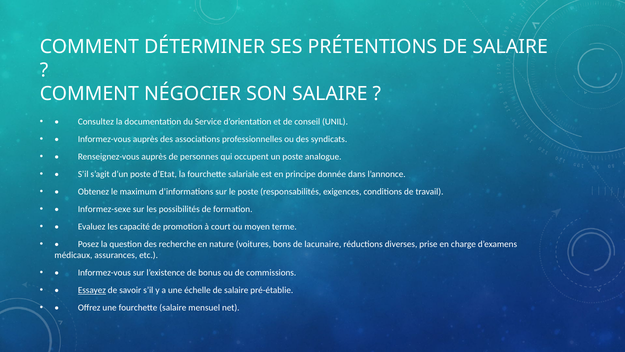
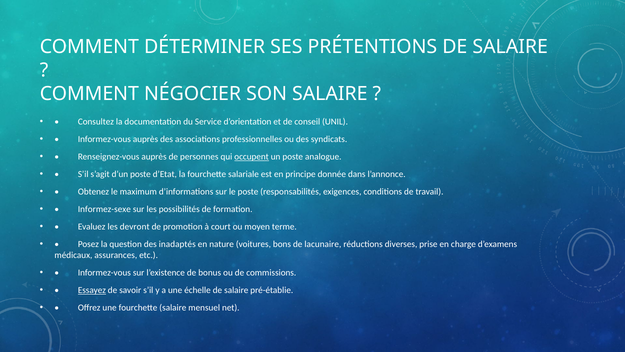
occupent underline: none -> present
capacité: capacité -> devront
recherche: recherche -> inadaptés
